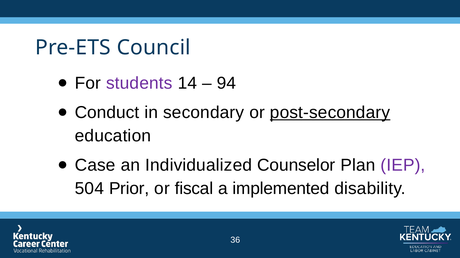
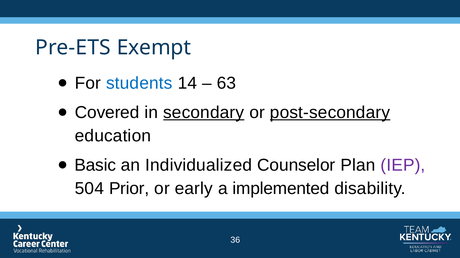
Council: Council -> Exempt
students colour: purple -> blue
94: 94 -> 63
Conduct: Conduct -> Covered
secondary underline: none -> present
Case: Case -> Basic
fiscal: fiscal -> early
